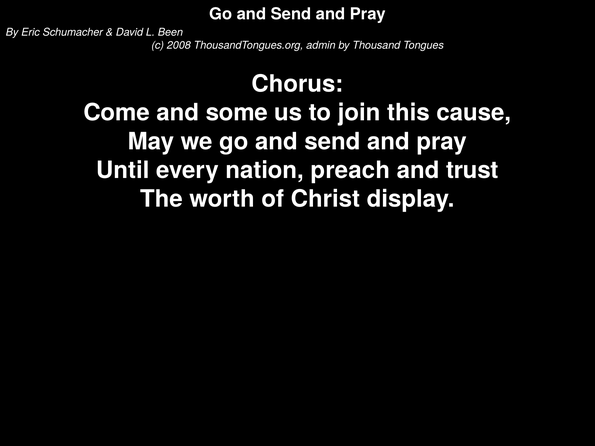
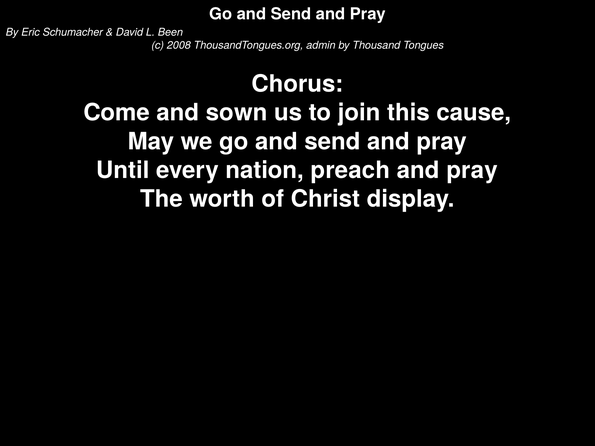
some: some -> sown
trust at (472, 170): trust -> pray
